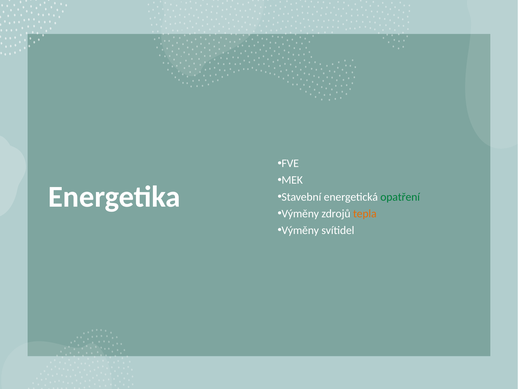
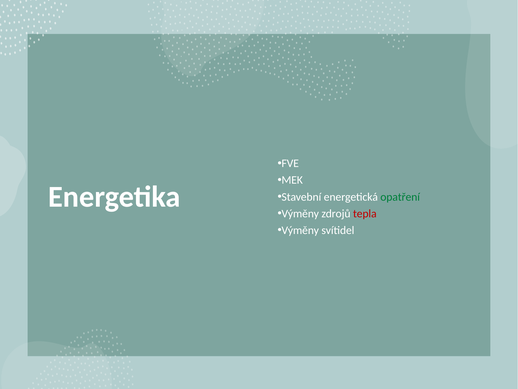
tepla colour: orange -> red
